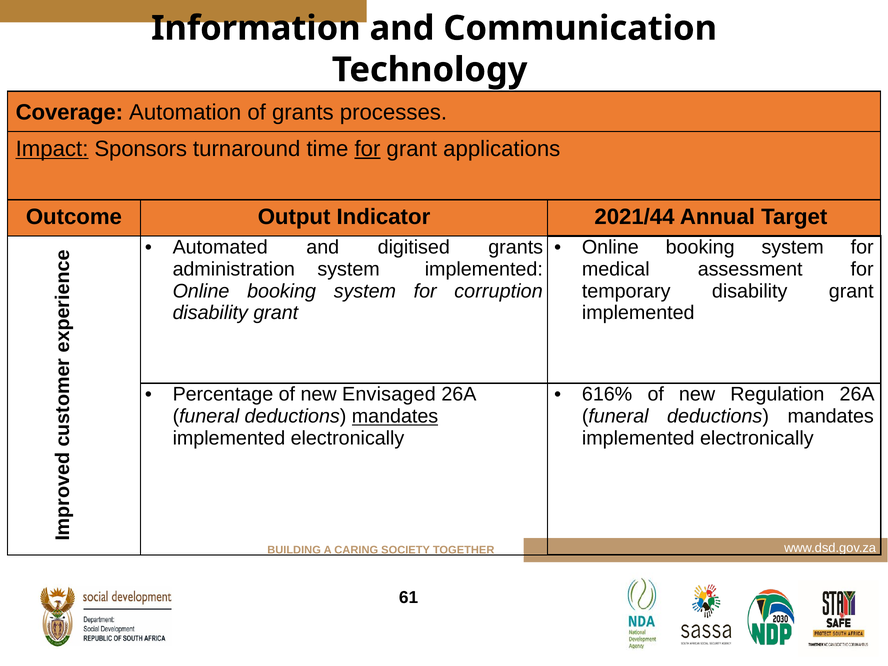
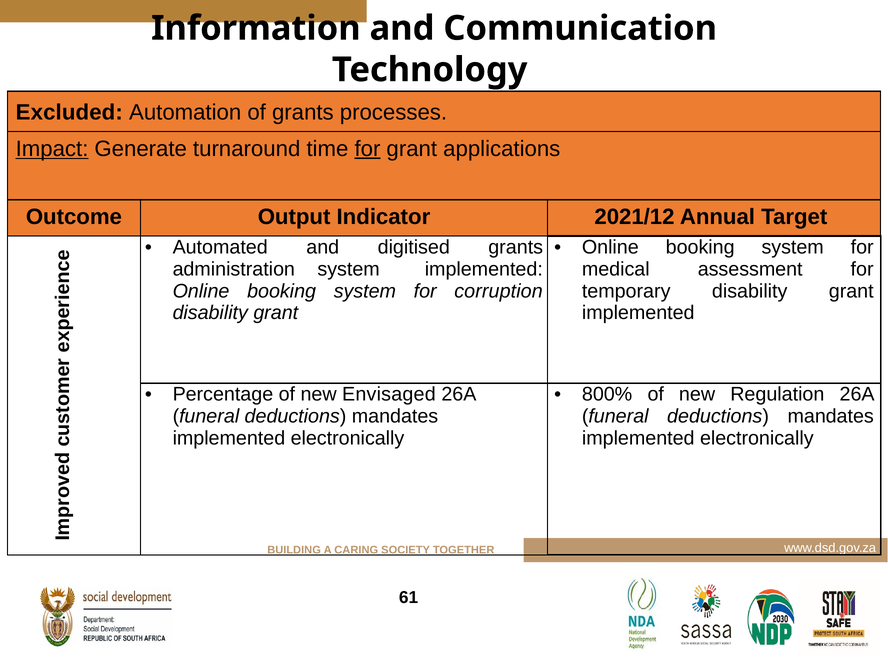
Coverage: Coverage -> Excluded
Sponsors: Sponsors -> Generate
2021/44: 2021/44 -> 2021/12
616%: 616% -> 800%
mandates at (395, 416) underline: present -> none
